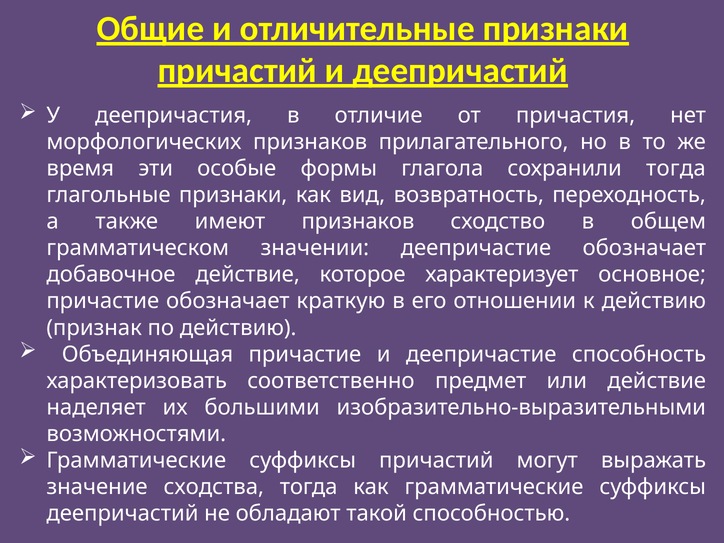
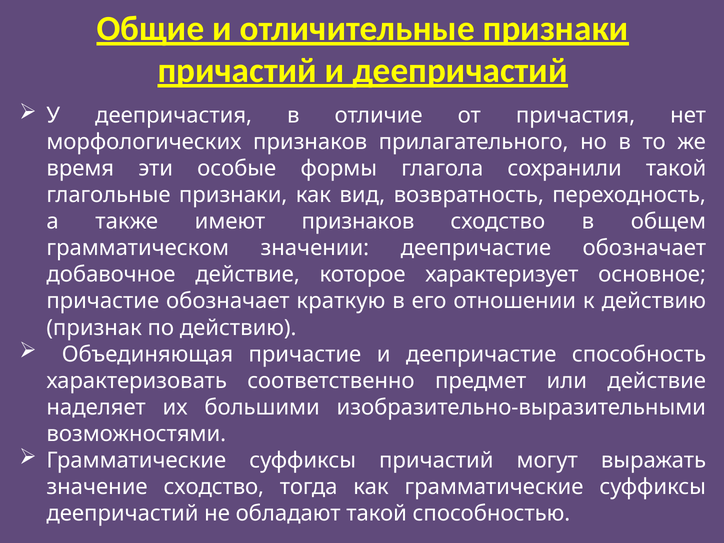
сохранили тогда: тогда -> такой
значение сходства: сходства -> сходство
